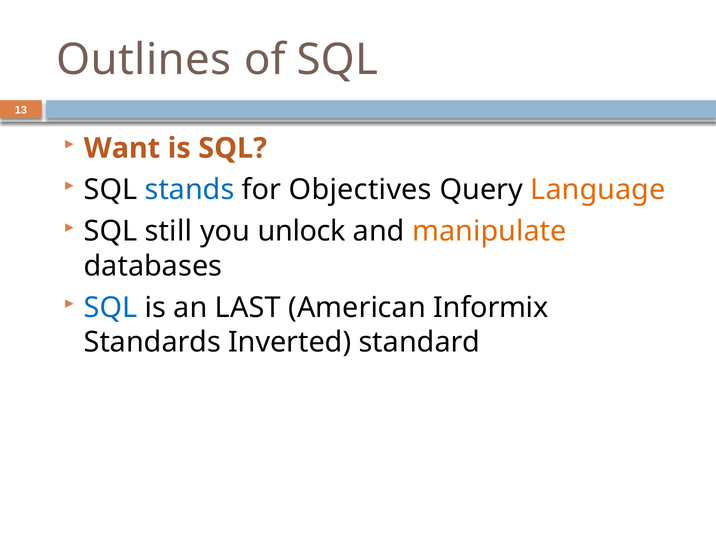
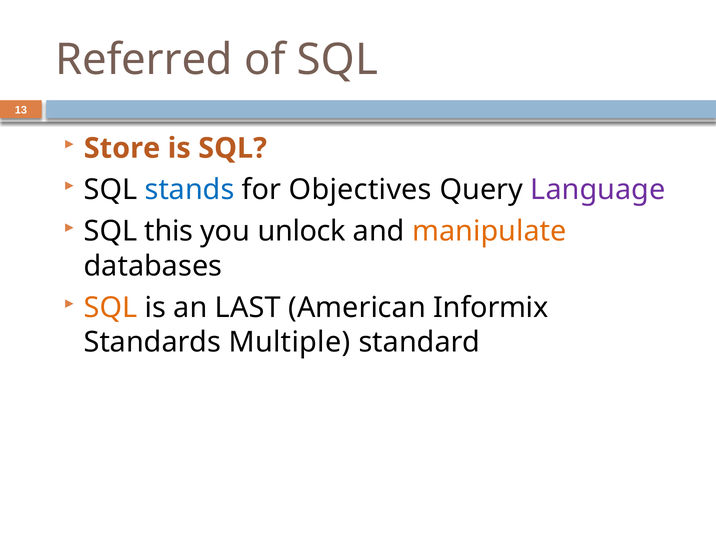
Outlines: Outlines -> Referred
Want: Want -> Store
Language colour: orange -> purple
still: still -> this
SQL at (110, 308) colour: blue -> orange
Inverted: Inverted -> Multiple
